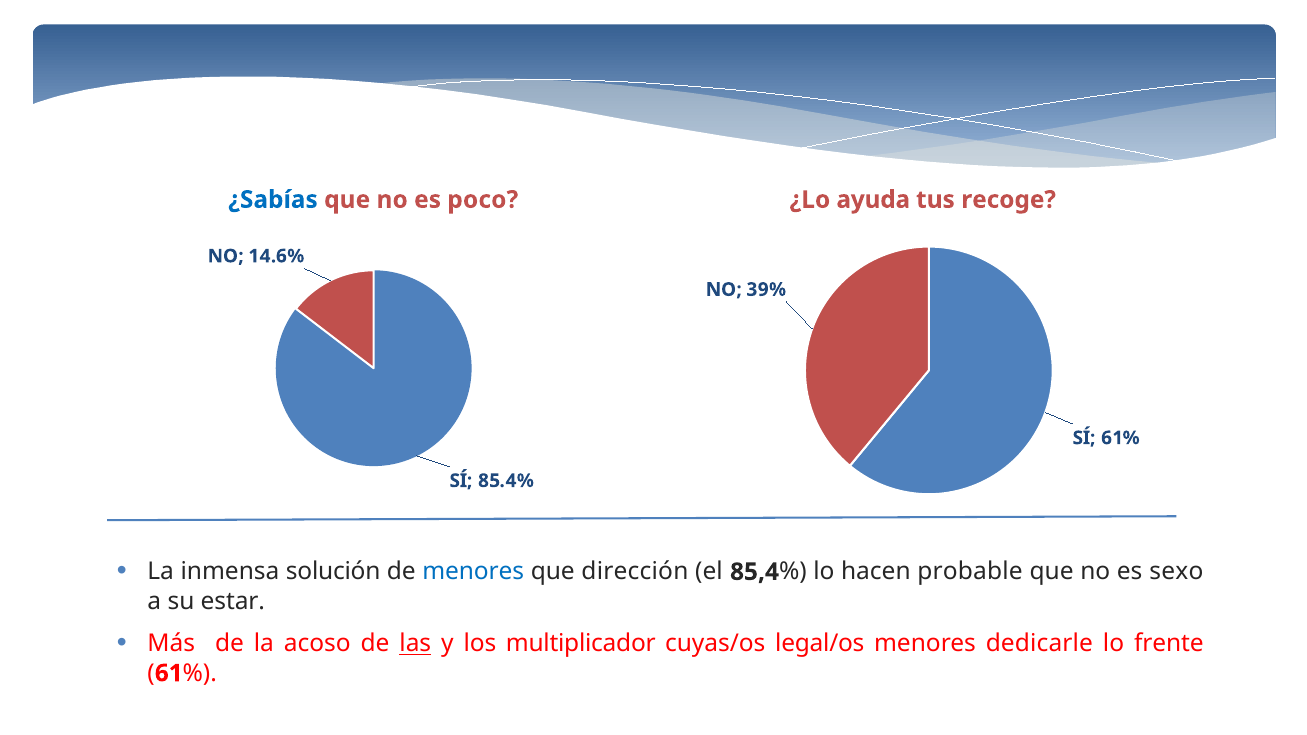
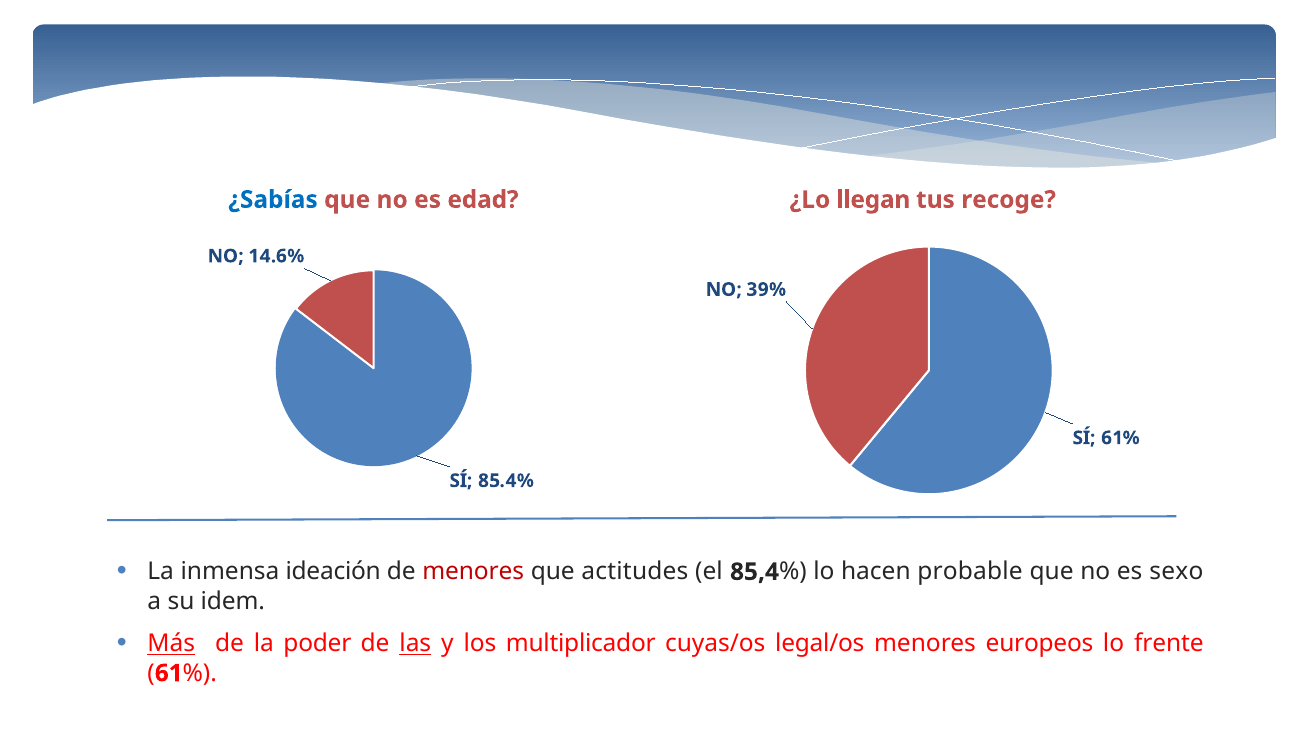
poco: poco -> edad
ayuda: ayuda -> llegan
solución: solución -> ideación
menores at (473, 572) colour: blue -> red
dirección: dirección -> actitudes
estar: estar -> idem
Más underline: none -> present
acoso: acoso -> poder
dedicarle: dedicarle -> europeos
